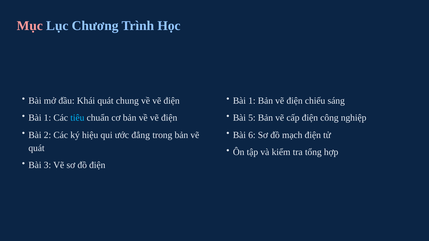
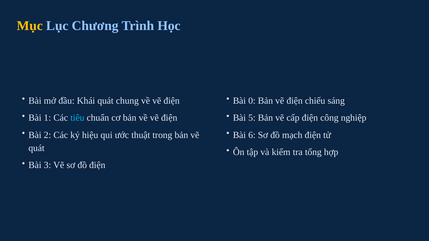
Mục colour: pink -> yellow
1 at (252, 101): 1 -> 0
đẳng: đẳng -> thuật
